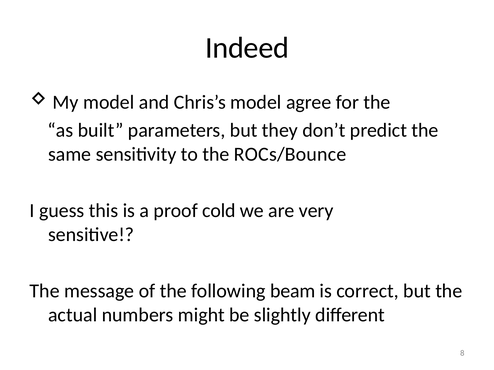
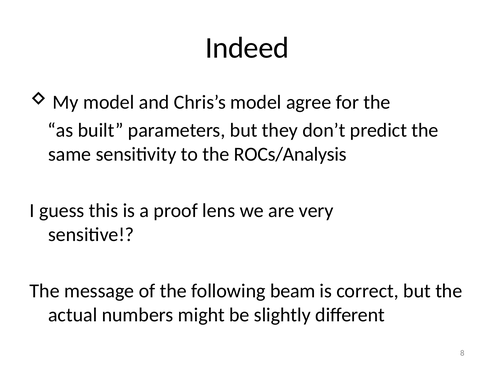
ROCs/Bounce: ROCs/Bounce -> ROCs/Analysis
cold: cold -> lens
